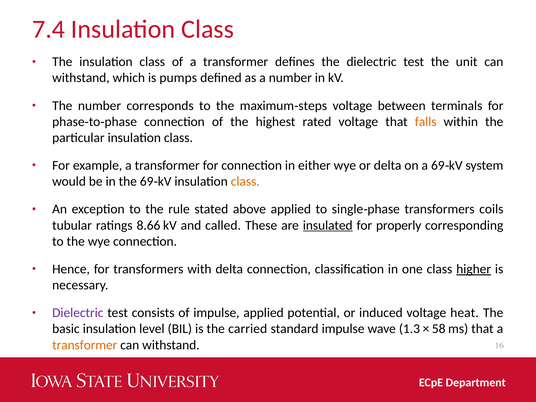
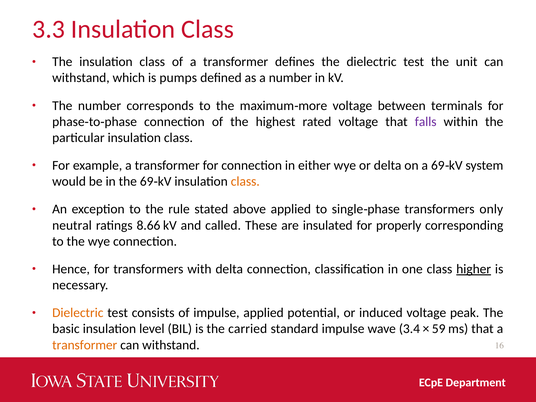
7.4: 7.4 -> 3.3
steps: steps -> more
falls colour: orange -> purple
coils: coils -> only
tubular: tubular -> neutral
insulated underline: present -> none
Dielectric at (78, 313) colour: purple -> orange
heat: heat -> peak
1.3: 1.3 -> 3.4
58: 58 -> 59
